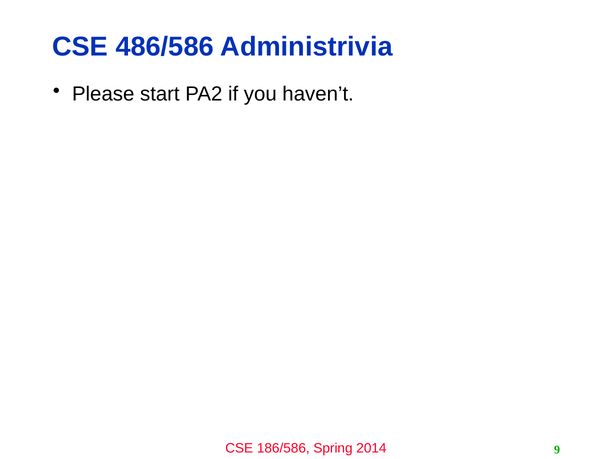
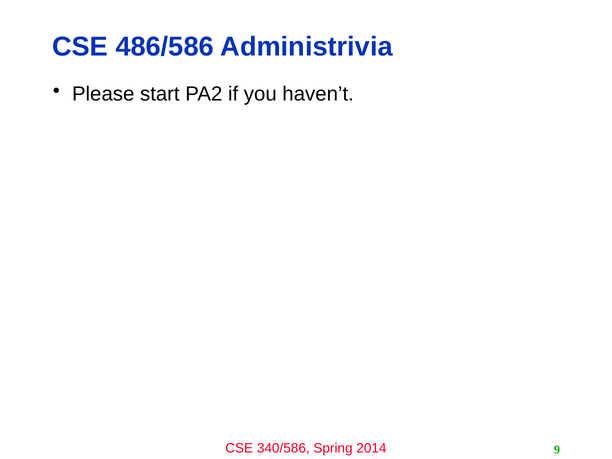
186/586: 186/586 -> 340/586
